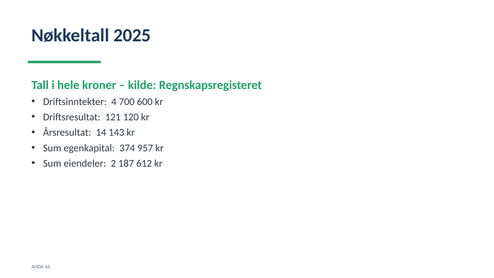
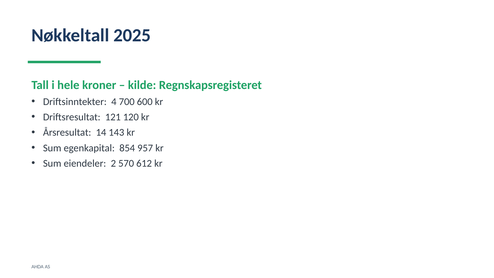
374: 374 -> 854
187: 187 -> 570
